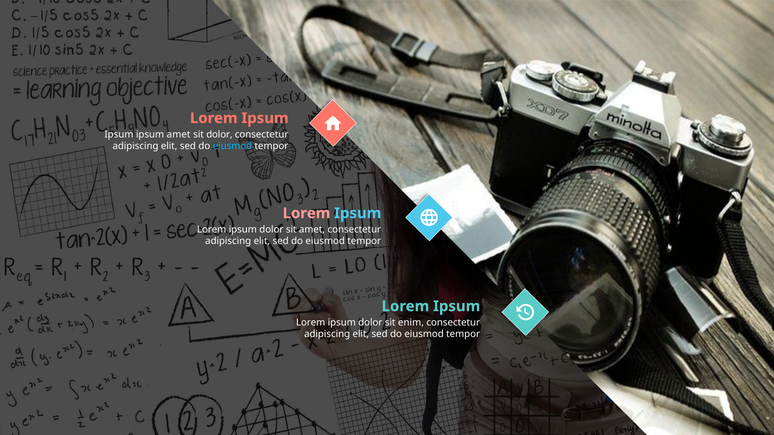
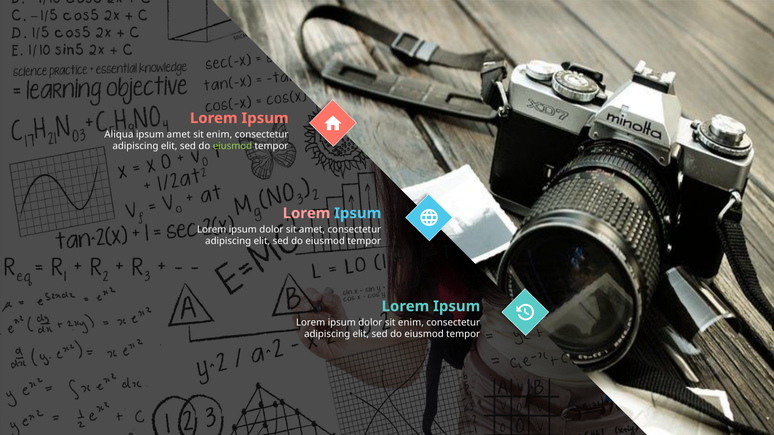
Ipsum at (119, 135): Ipsum -> Aliqua
dolor at (219, 135): dolor -> enim
eiusmod at (232, 146) colour: light blue -> light green
